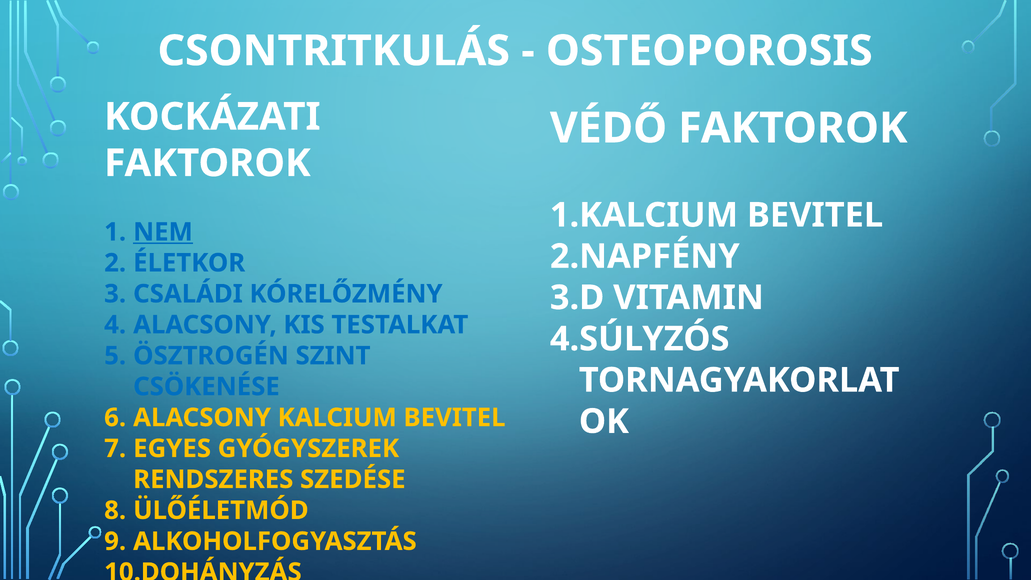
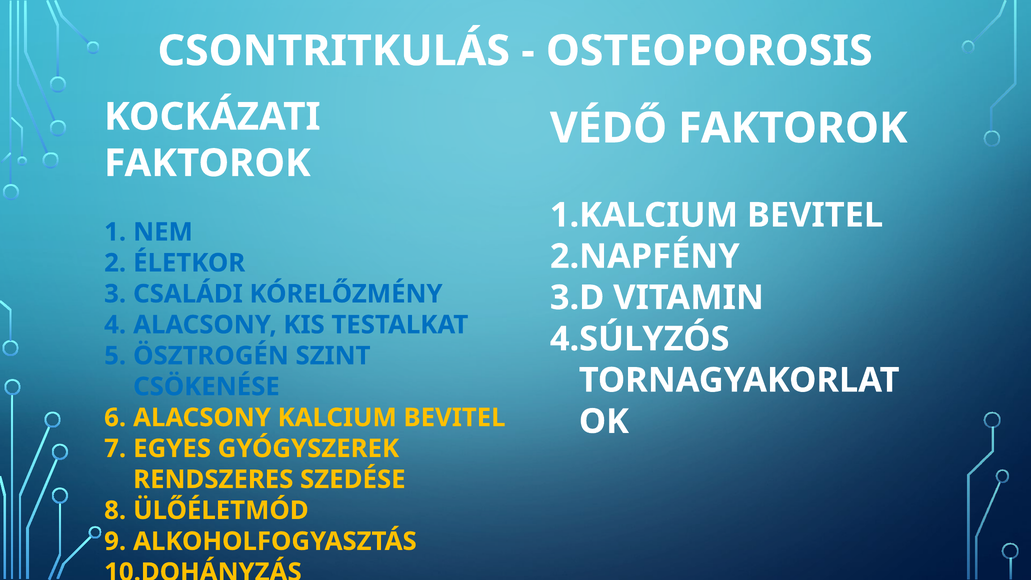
NEM underline: present -> none
